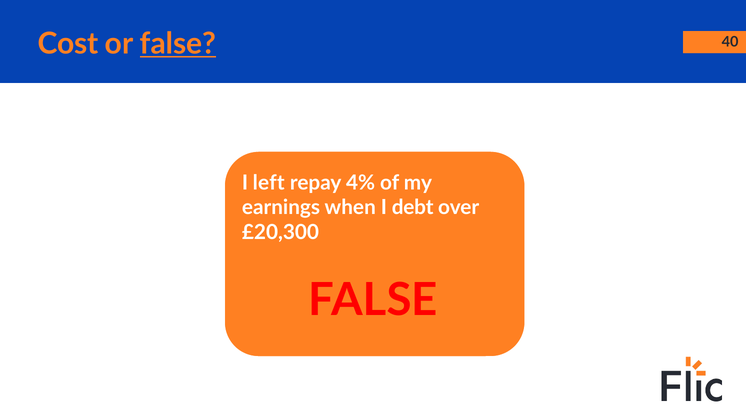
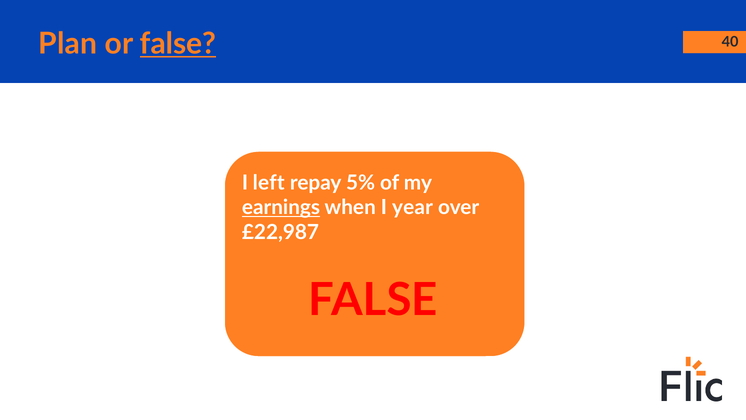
Cost: Cost -> Plan
4%: 4% -> 5%
earnings underline: none -> present
debt: debt -> year
£20,300: £20,300 -> £22,987
